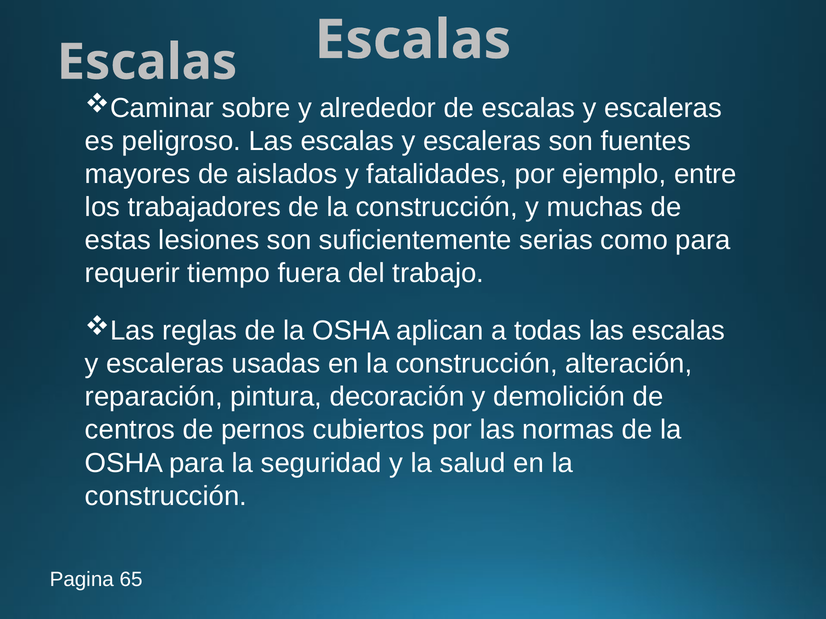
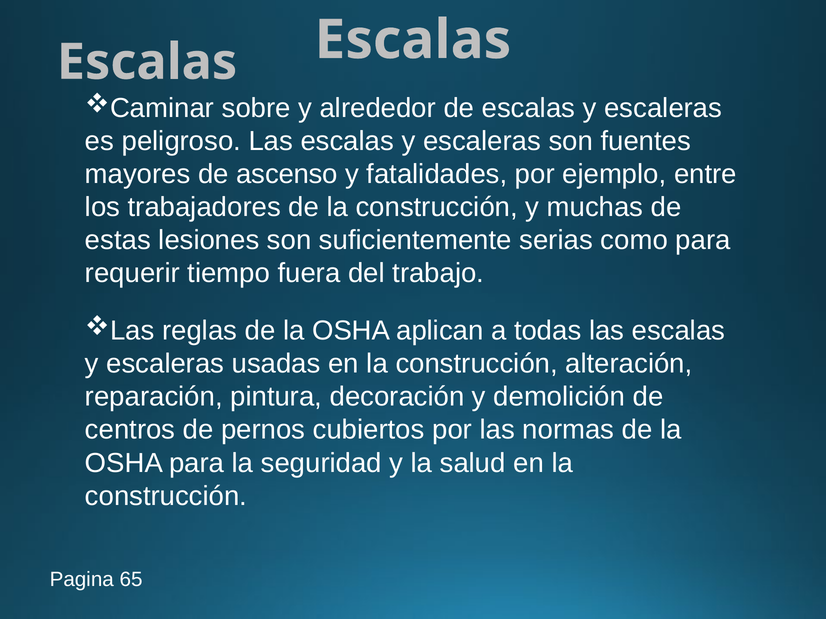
aislados: aislados -> ascenso
